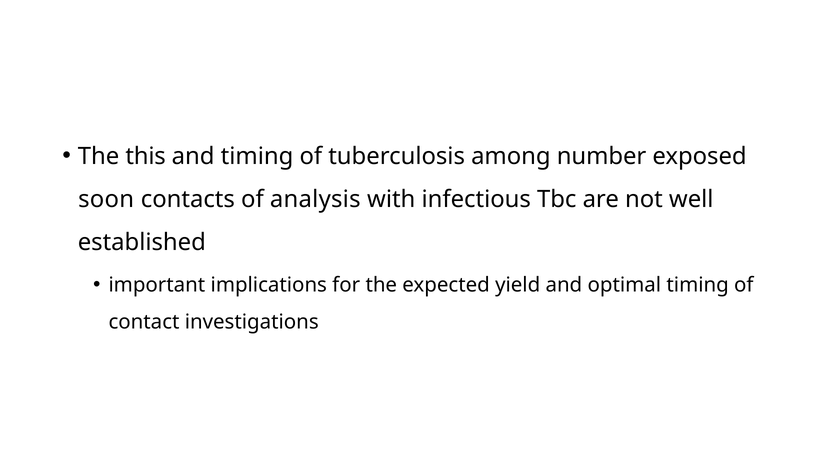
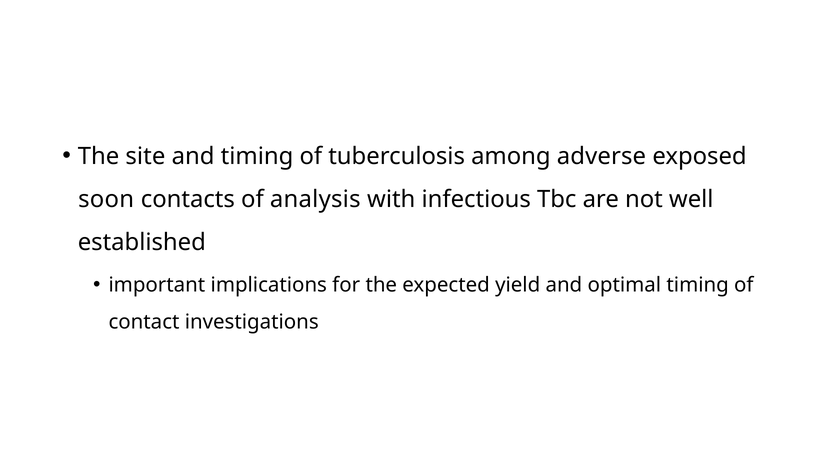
this: this -> site
number: number -> adverse
